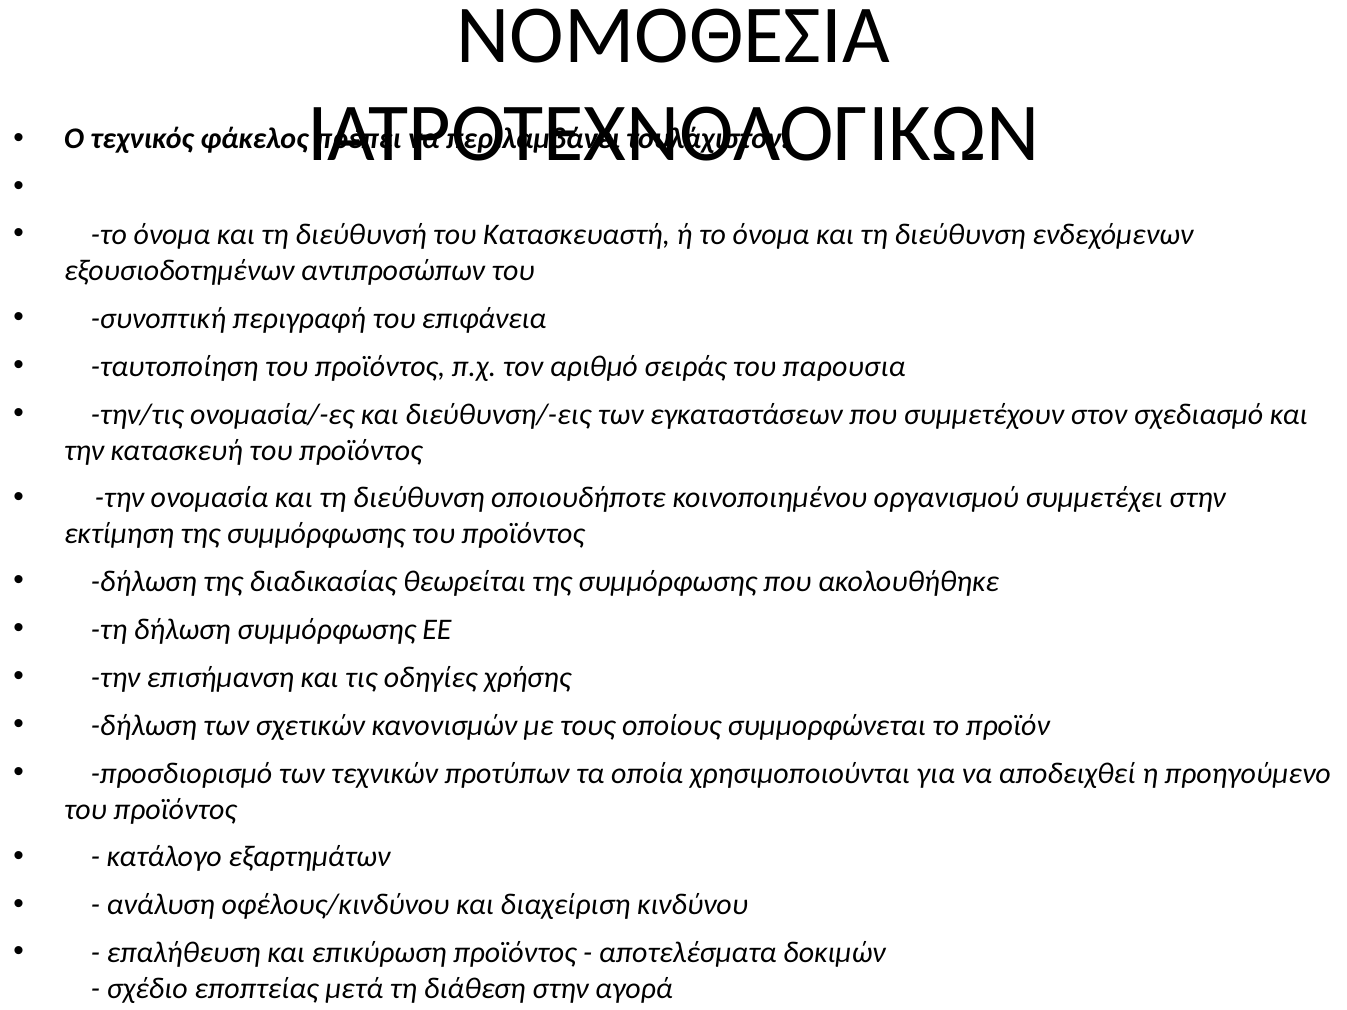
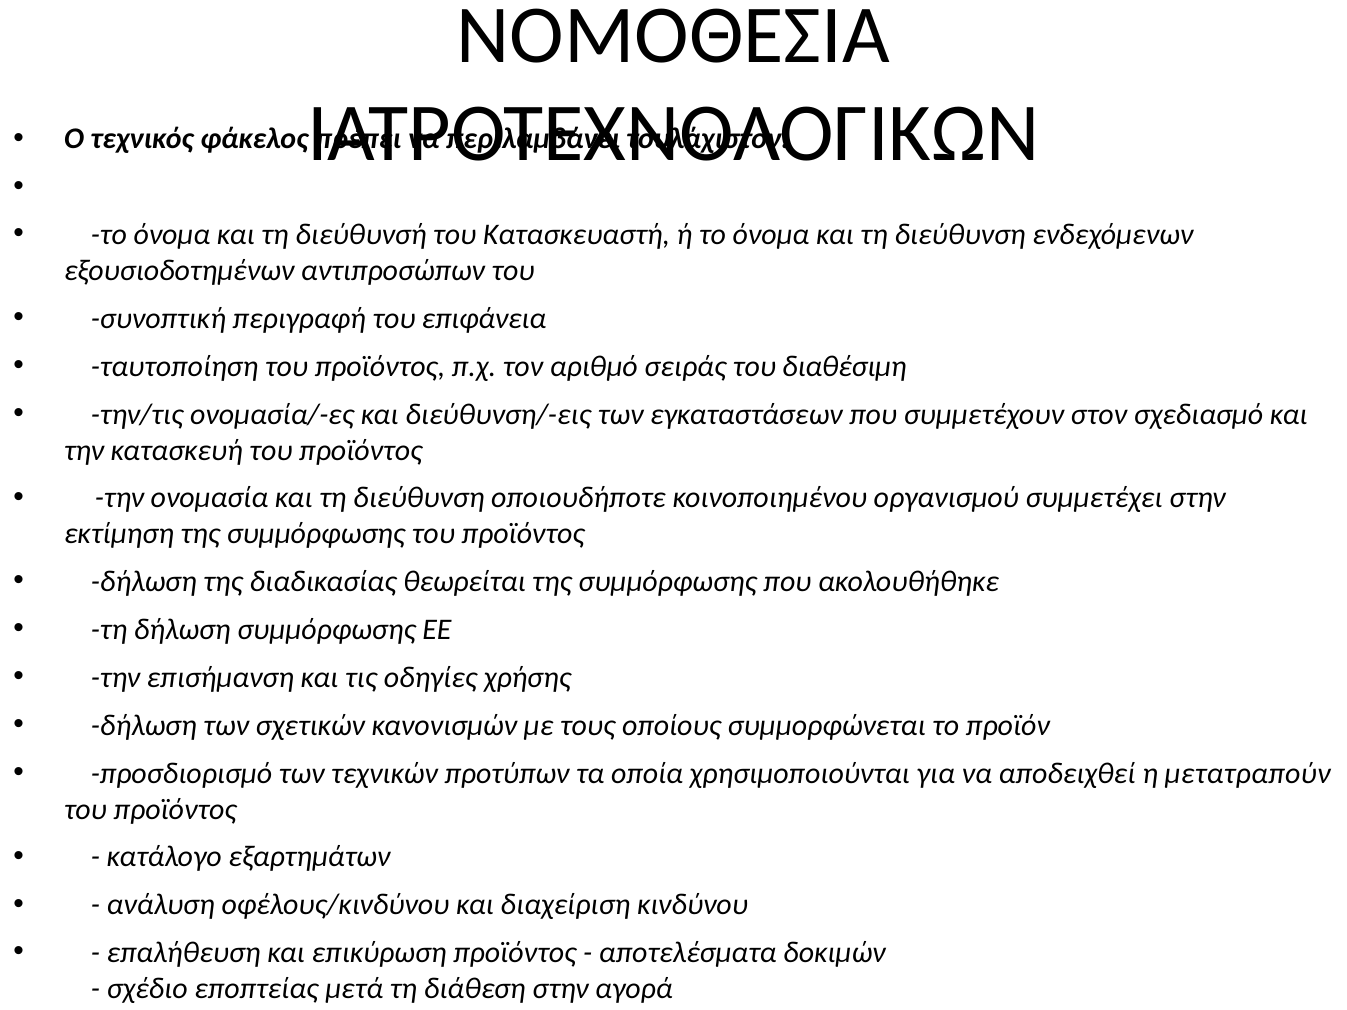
παρουσια: παρουσια -> διαθέσιμη
προηγούμενο: προηγούμενο -> μετατραπούν
